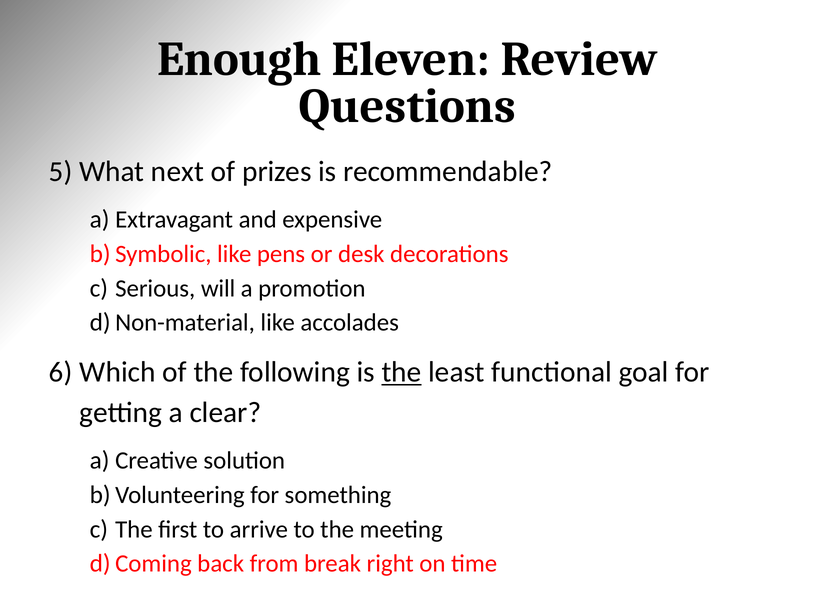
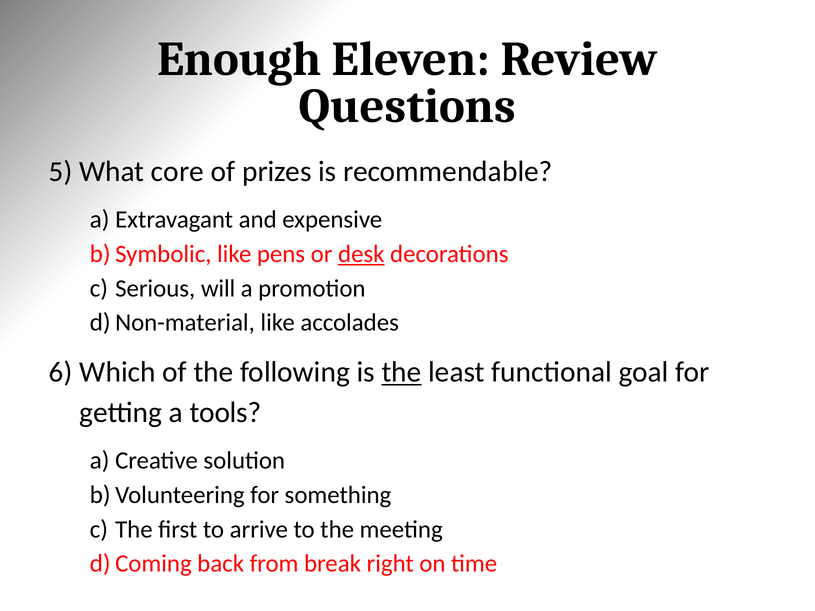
next: next -> core
desk underline: none -> present
clear: clear -> tools
